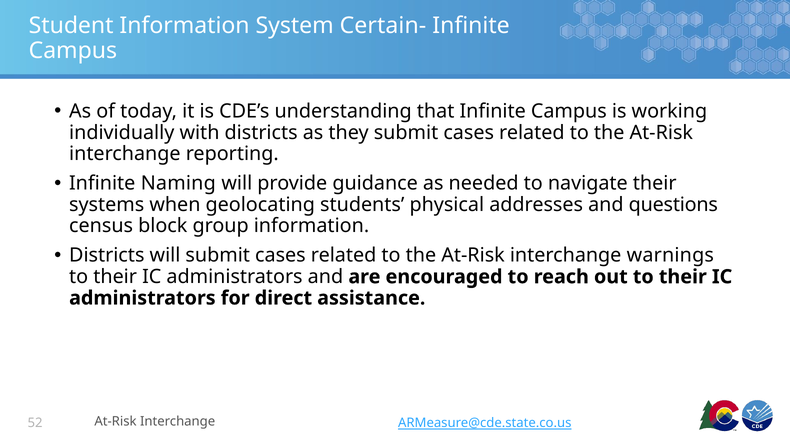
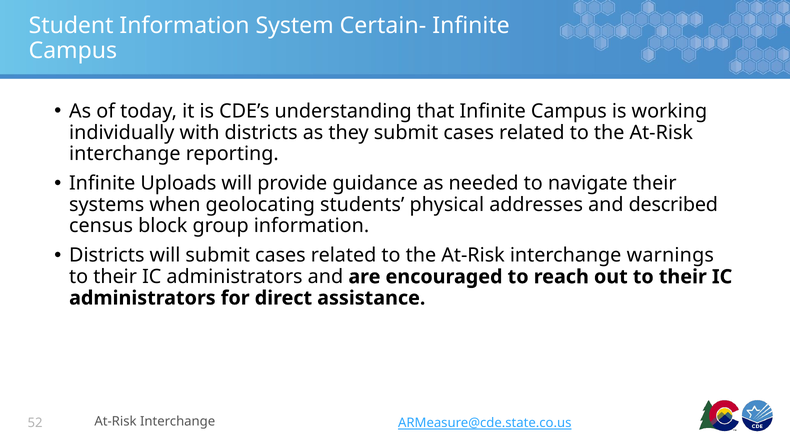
Naming: Naming -> Uploads
questions: questions -> described
